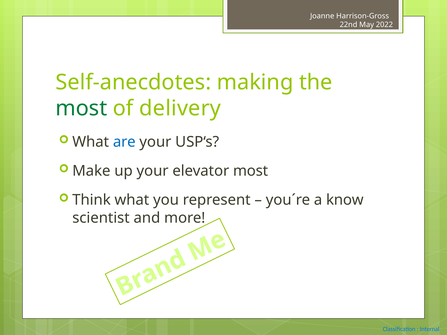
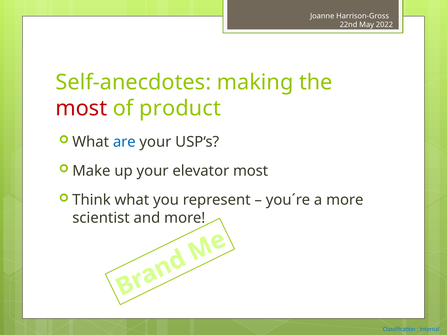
most at (81, 108) colour: green -> red
delivery: delivery -> product
a know: know -> more
